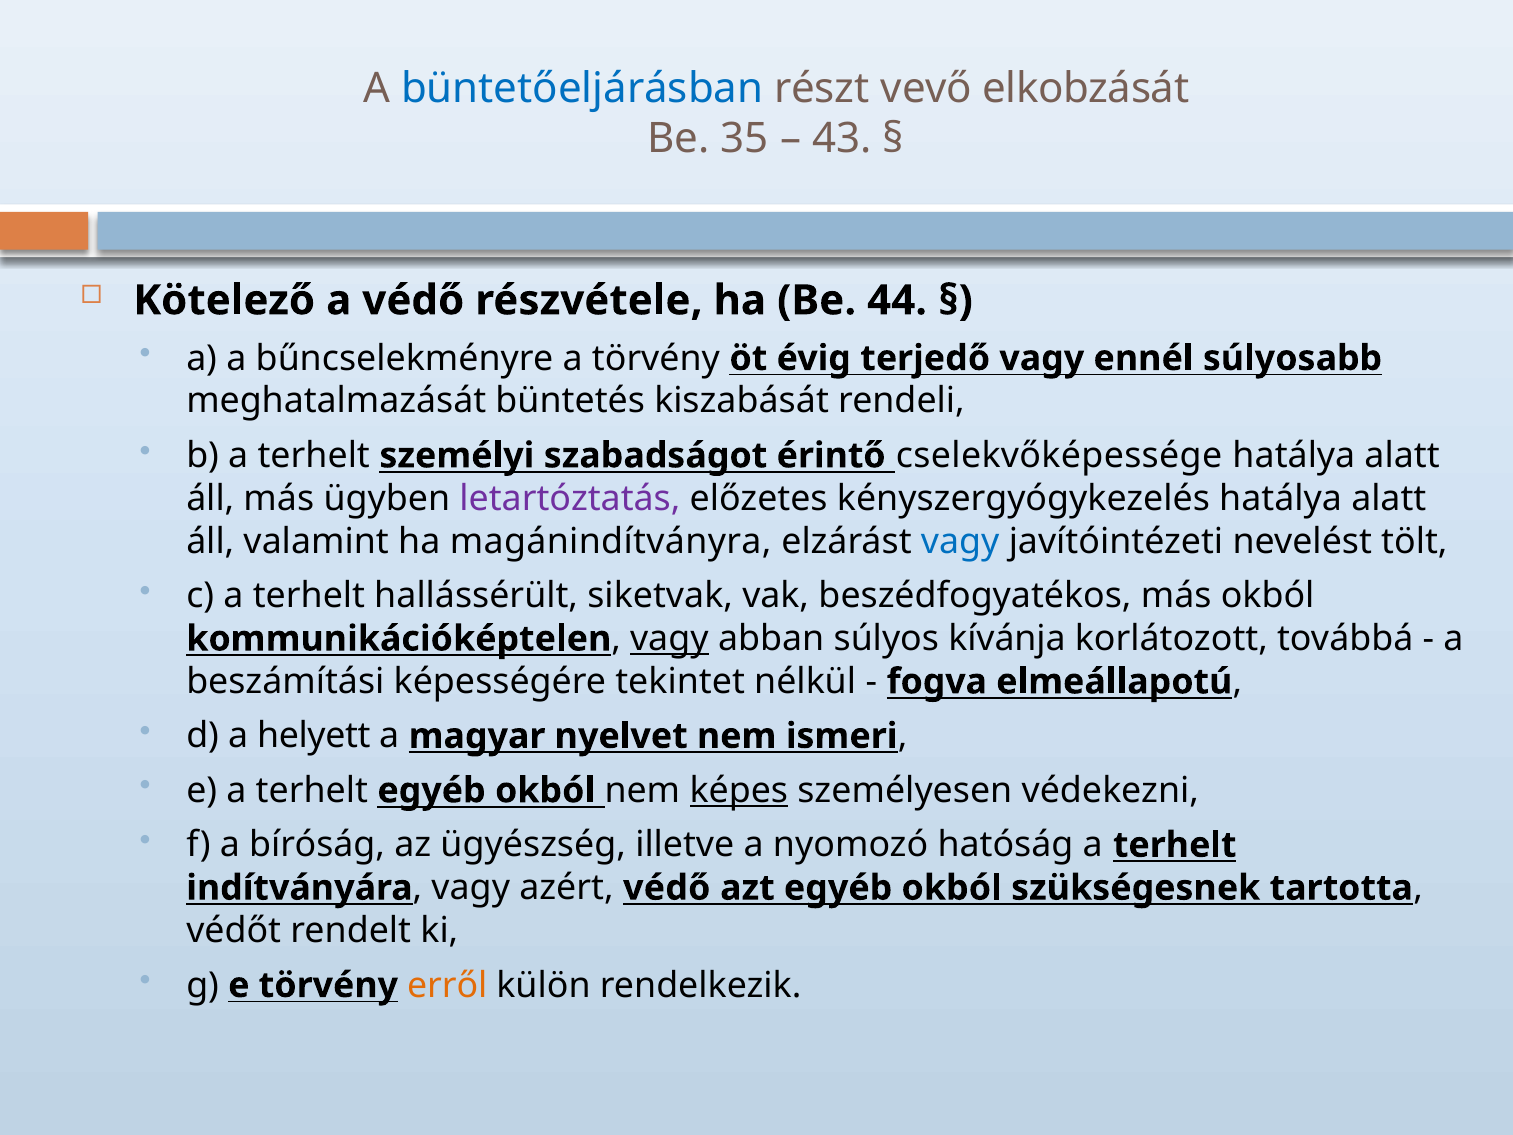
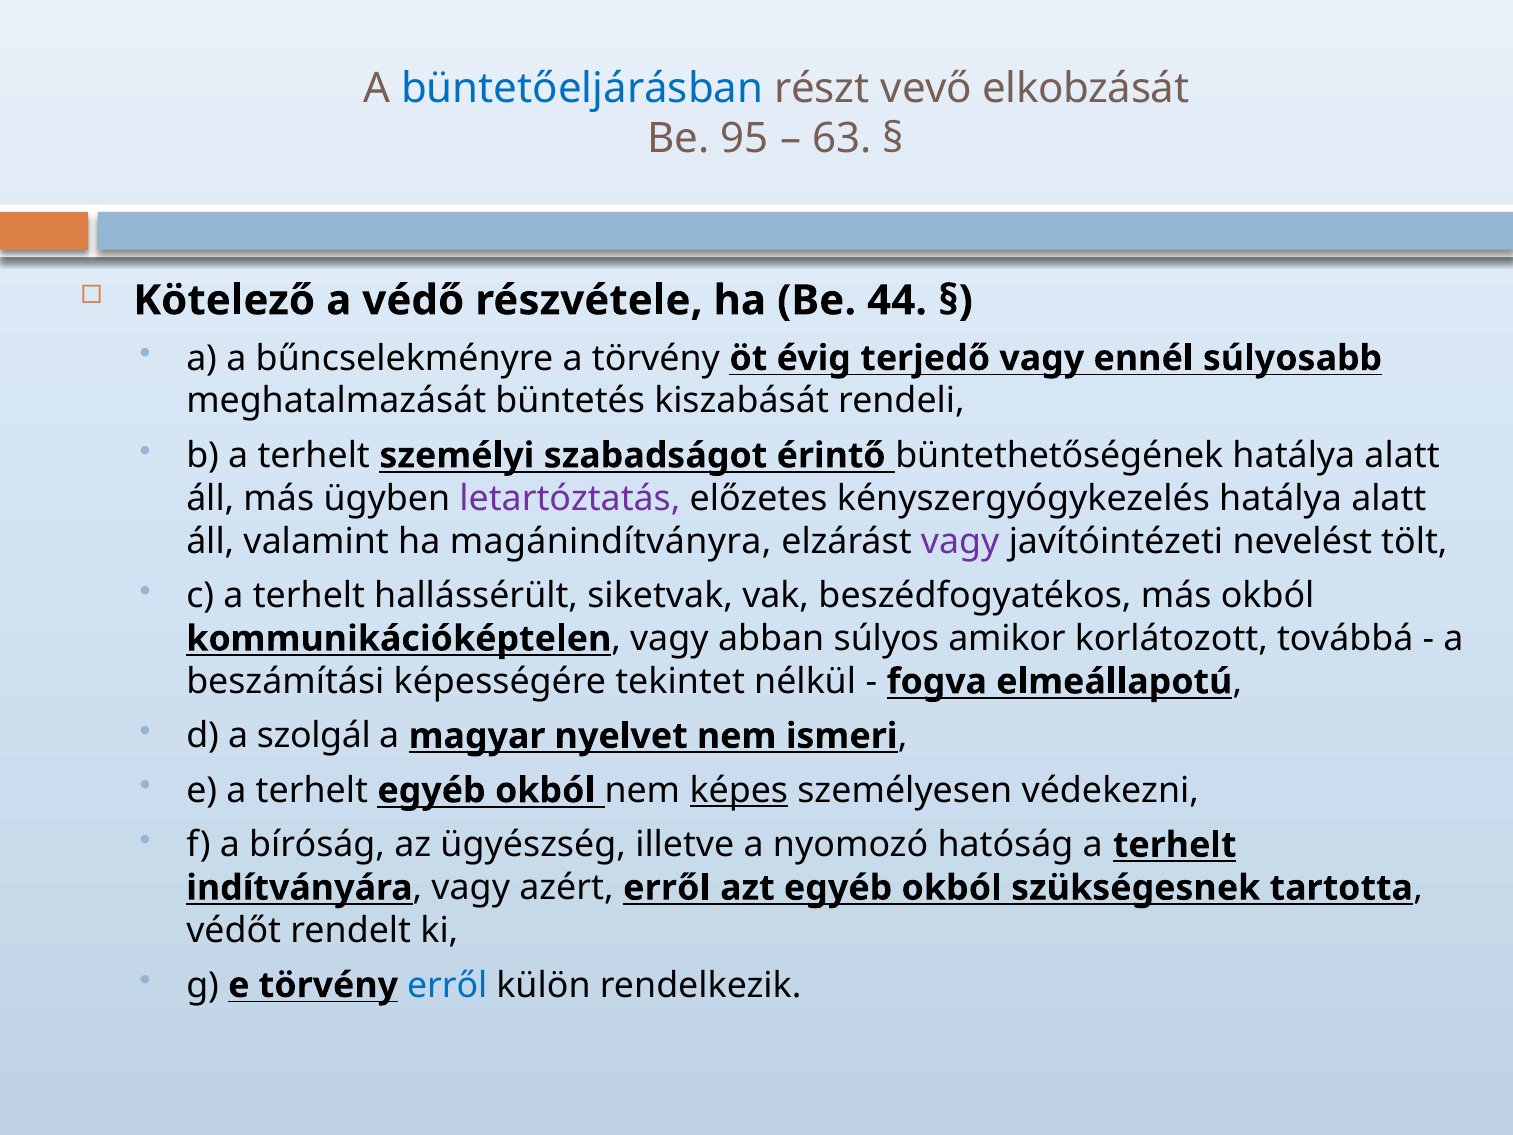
35: 35 -> 95
43: 43 -> 63
cselekvőképessége: cselekvőképessége -> büntethetőségének
vagy at (960, 541) colour: blue -> purple
vagy at (669, 639) underline: present -> none
kívánja: kívánja -> amikor
helyett: helyett -> szolgál
azért védő: védő -> erről
erről at (447, 985) colour: orange -> blue
